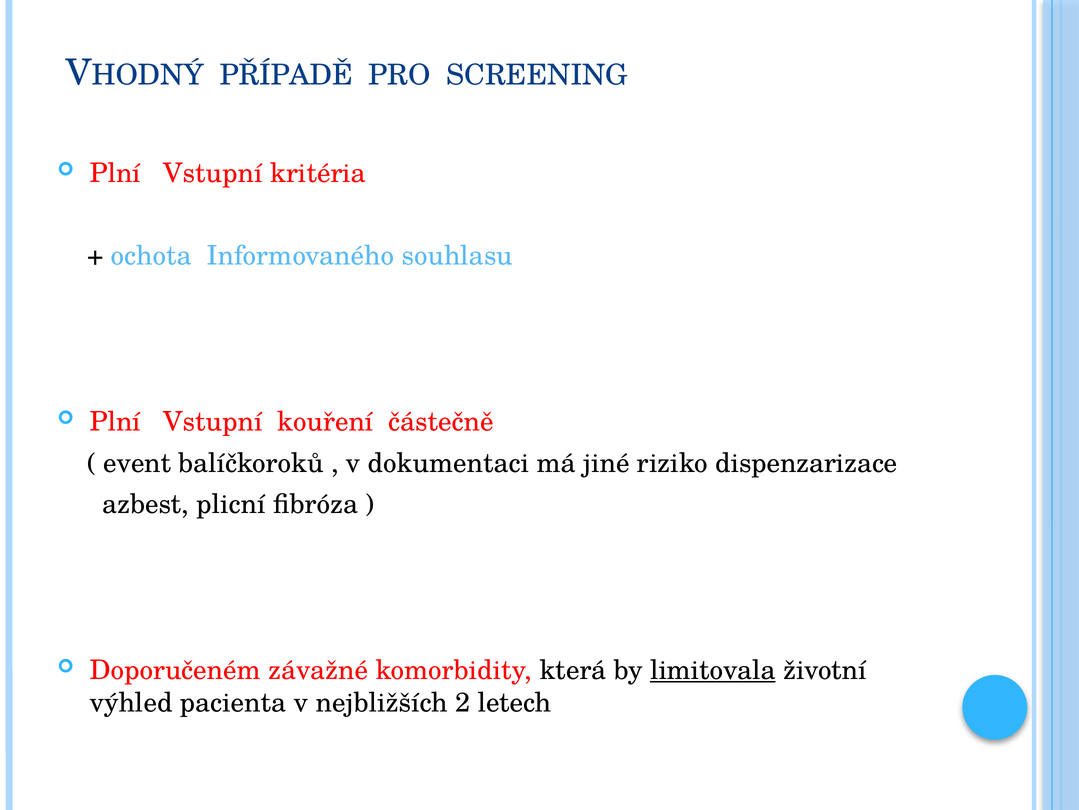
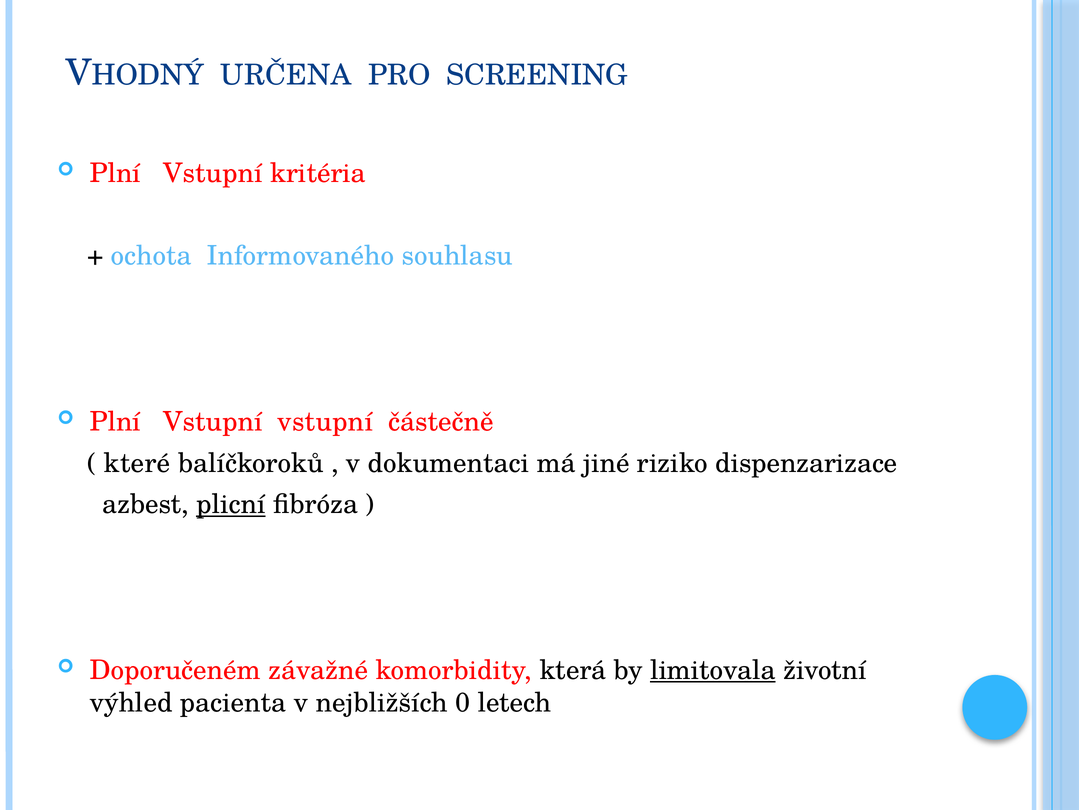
PŘÍPADĚ: PŘÍPADĚ -> URČENA
Vstupní kouření: kouření -> vstupní
event: event -> které
plicní underline: none -> present
2: 2 -> 0
